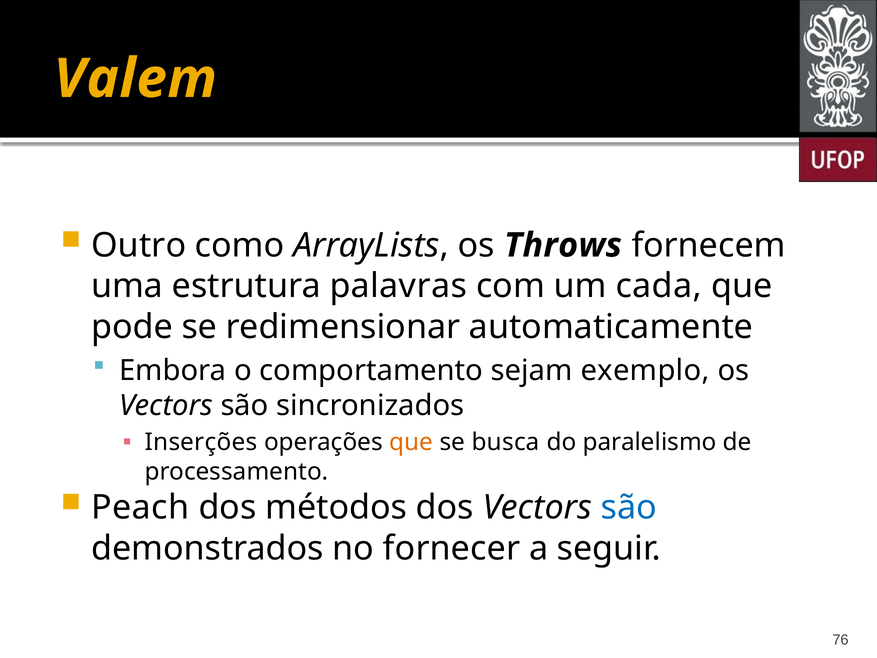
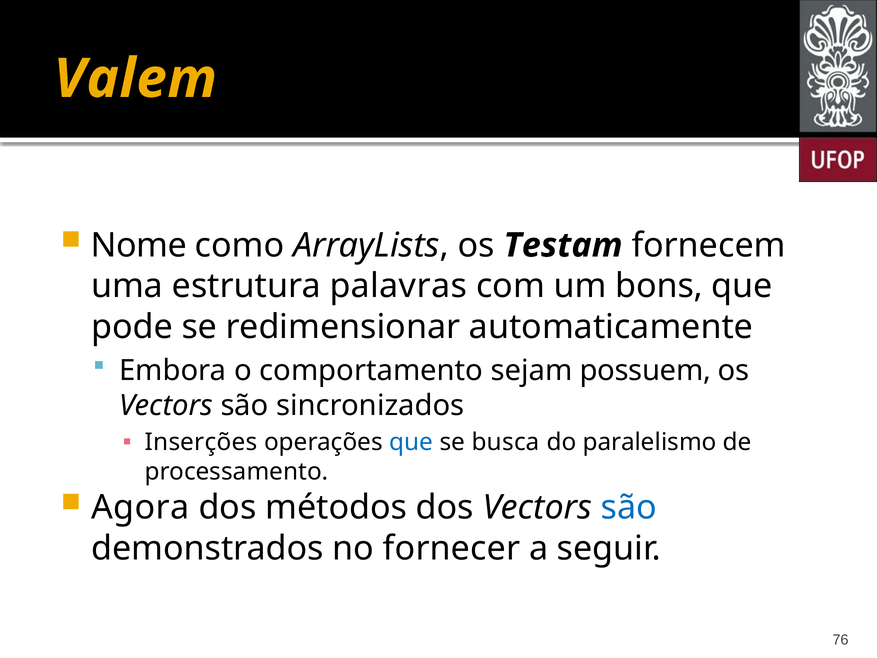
Outro: Outro -> Nome
Throws: Throws -> Testam
cada: cada -> bons
exemplo: exemplo -> possuem
que at (411, 442) colour: orange -> blue
Peach: Peach -> Agora
